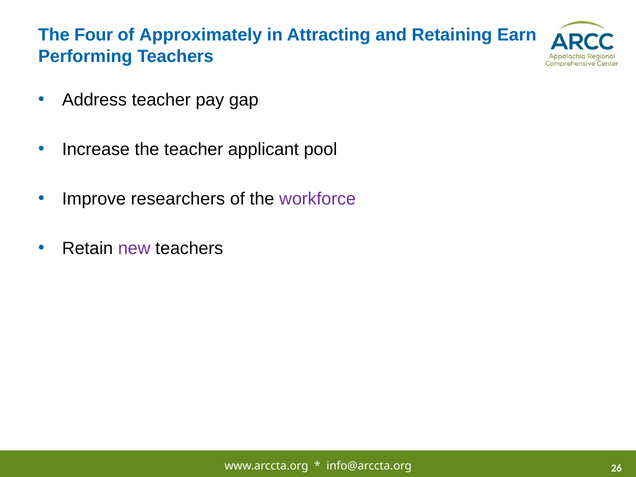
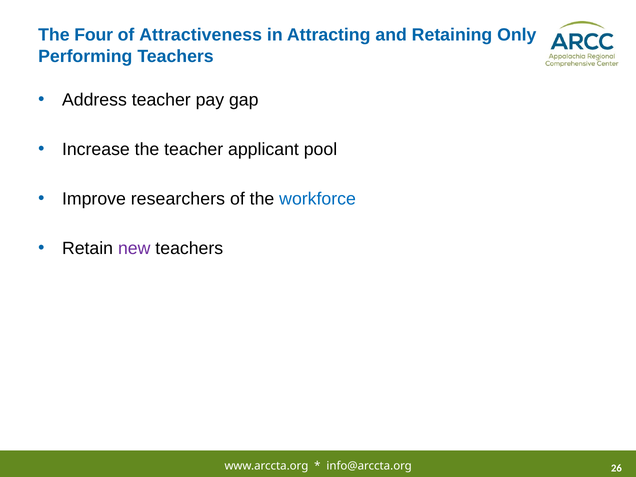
Approximately: Approximately -> Attractiveness
Earn: Earn -> Only
workforce colour: purple -> blue
